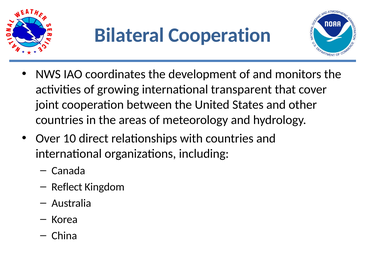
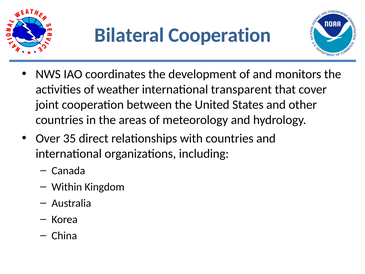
growing: growing -> weather
10: 10 -> 35
Reflect: Reflect -> Within
